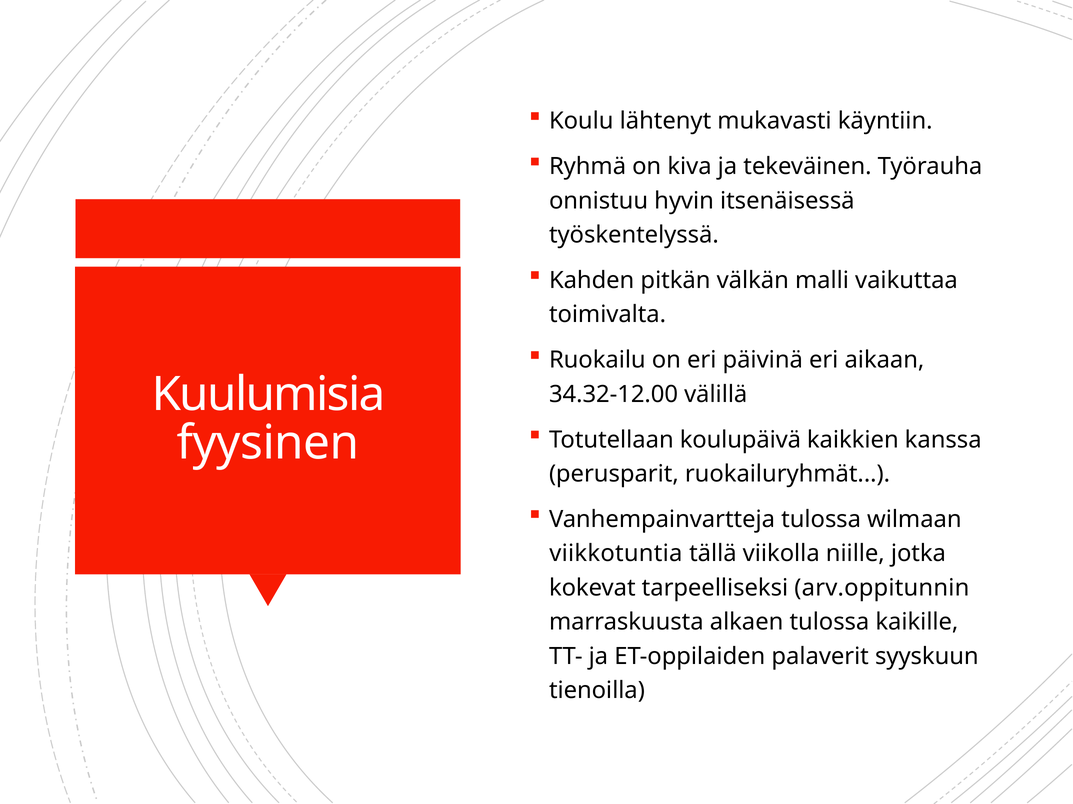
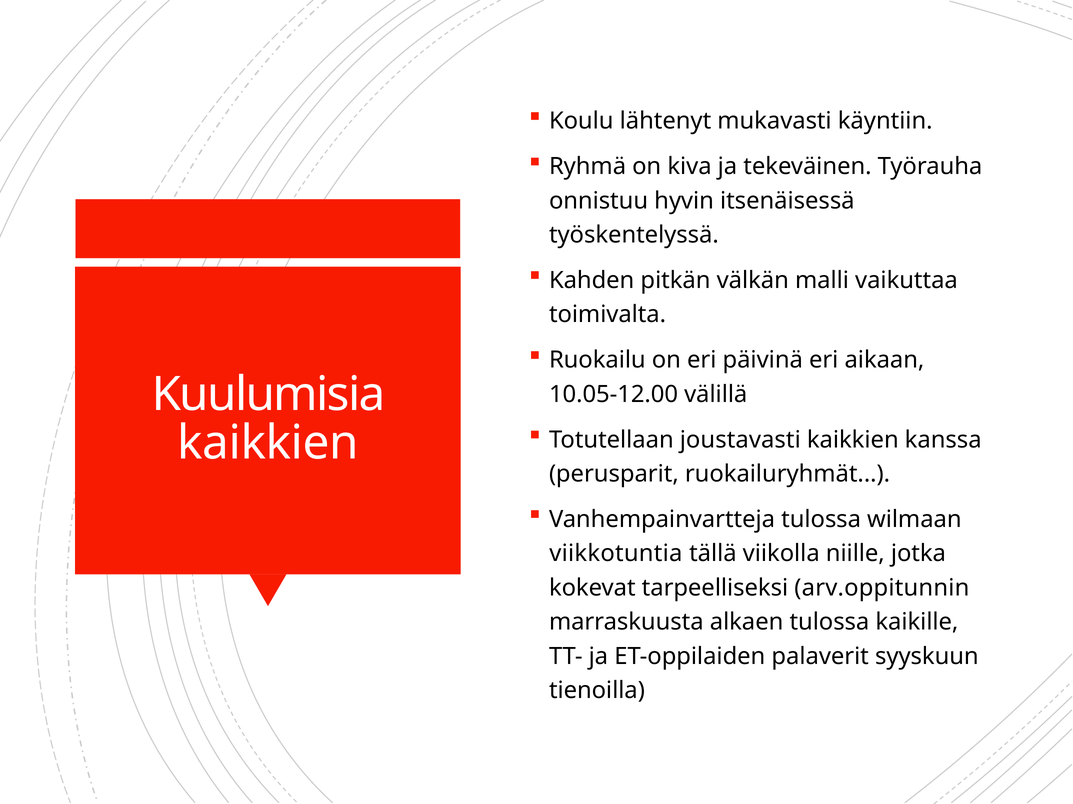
34.32-12.00: 34.32-12.00 -> 10.05-12.00
koulupäivä: koulupäivä -> joustavasti
fyysinen at (268, 444): fyysinen -> kaikkien
